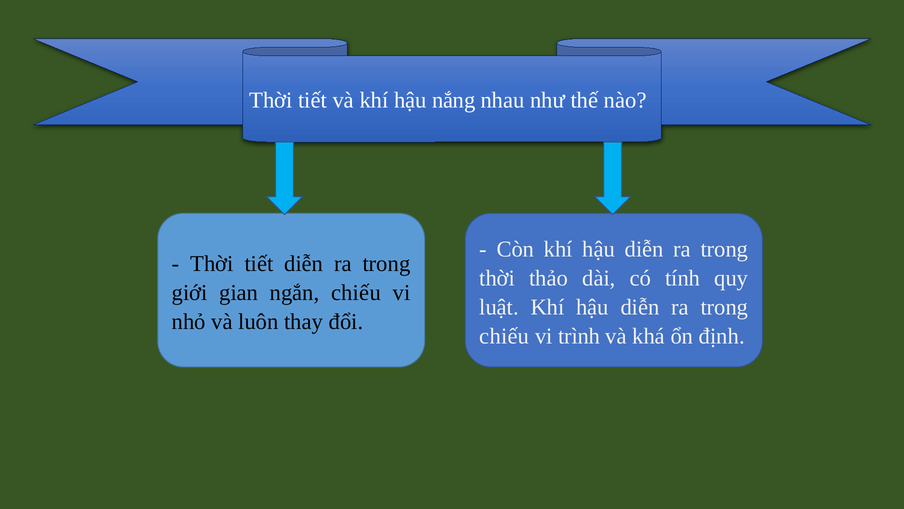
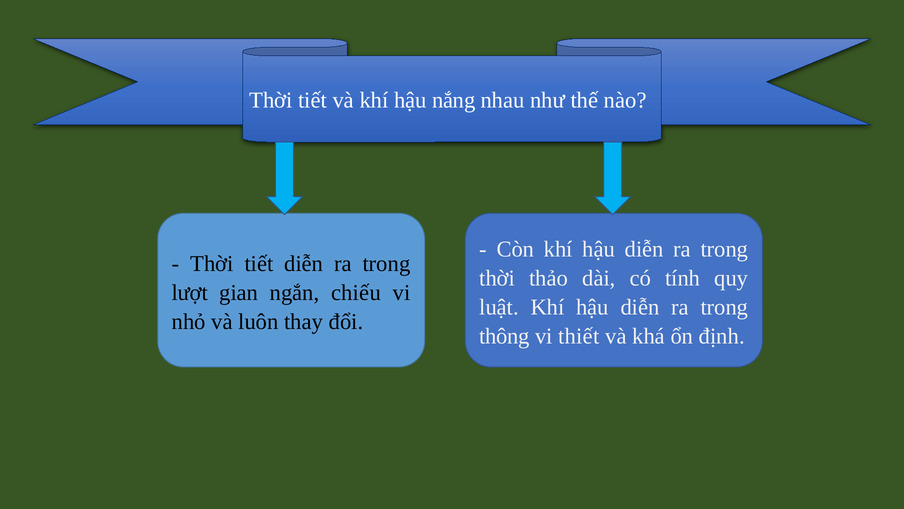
giới: giới -> lượt
chiếu at (504, 336): chiếu -> thông
trình: trình -> thiết
